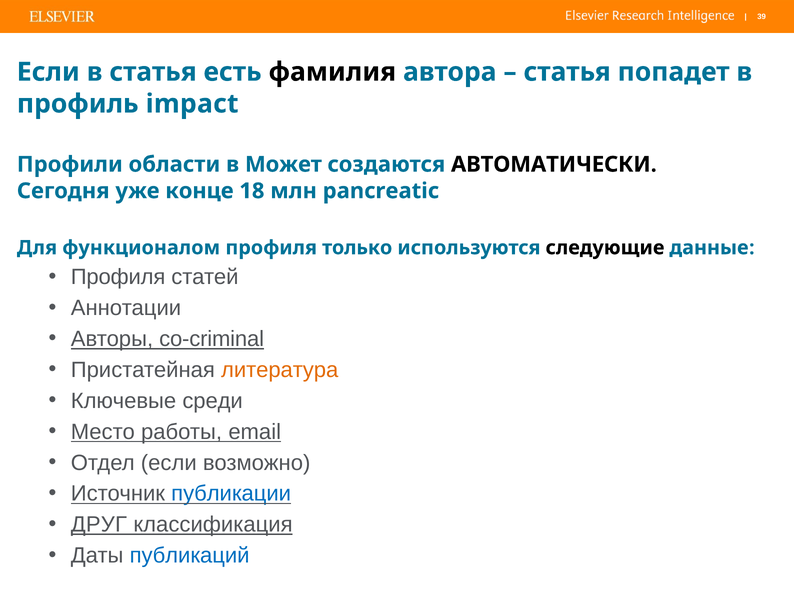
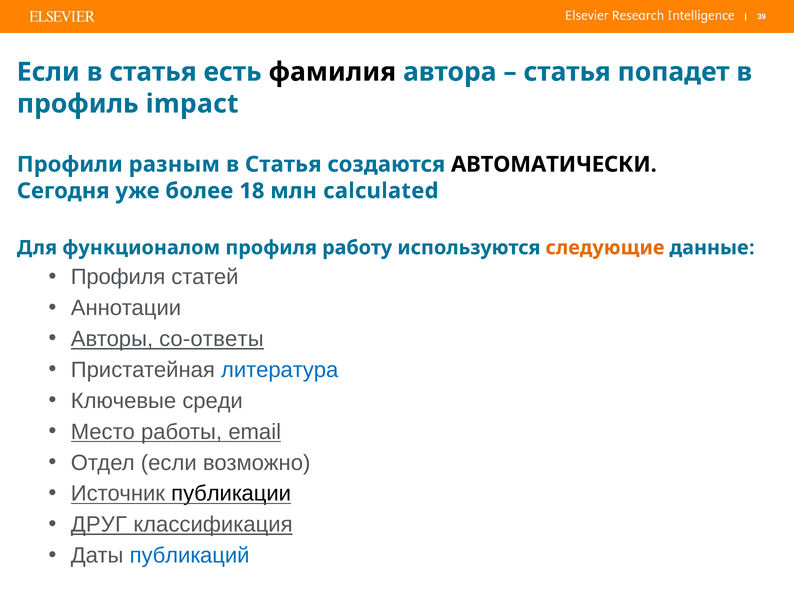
области: области -> разным
Может at (283, 164): Может -> Статья
конце: конце -> более
pancreatic: pancreatic -> calculated
только: только -> работу
следующие colour: black -> orange
со-criminal: со-criminal -> со-ответы
литература colour: orange -> blue
публикации colour: blue -> black
